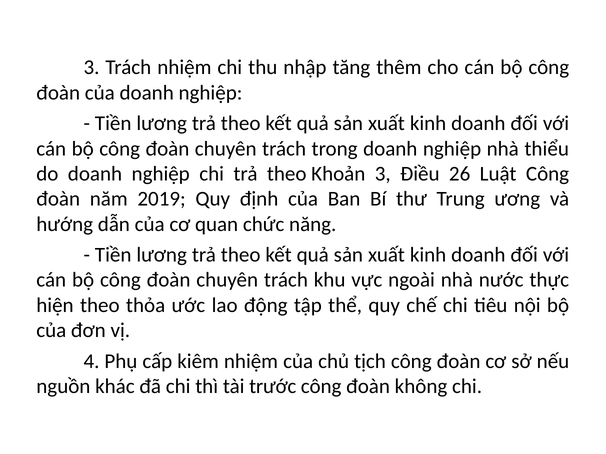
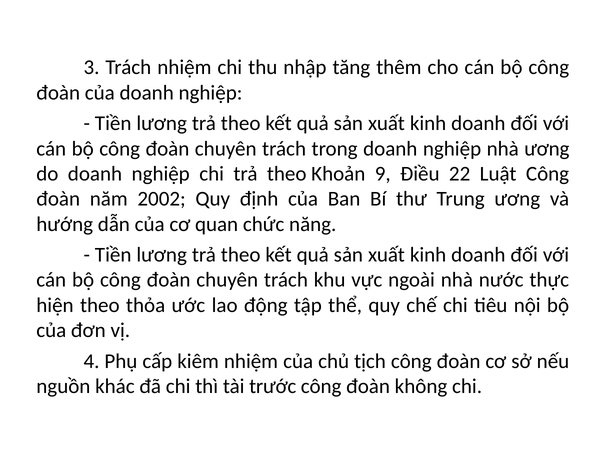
nhà thiểu: thiểu -> ương
Khoản 3: 3 -> 9
26: 26 -> 22
2019: 2019 -> 2002
